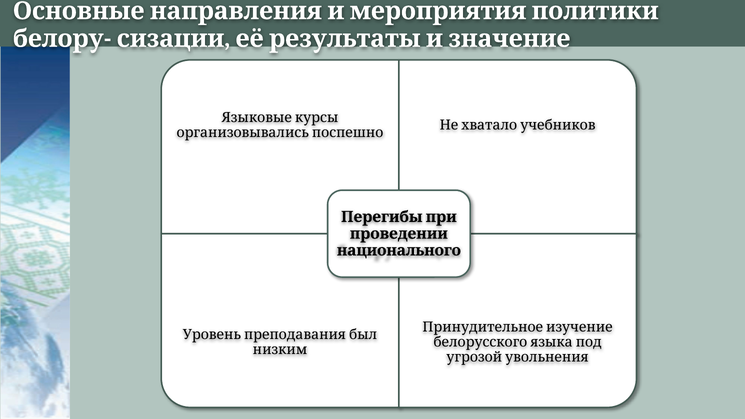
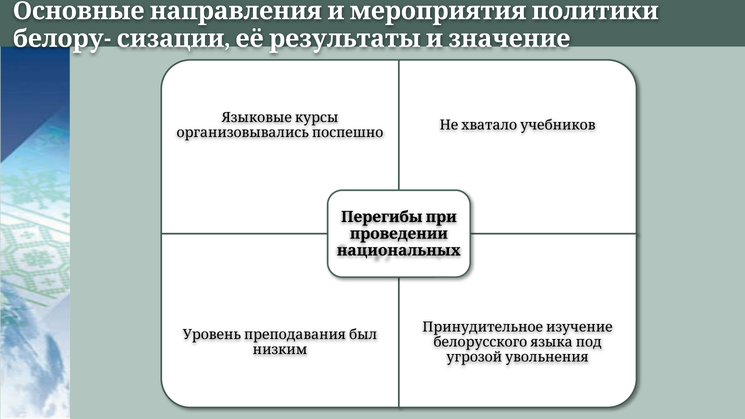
национального: национального -> национальных
